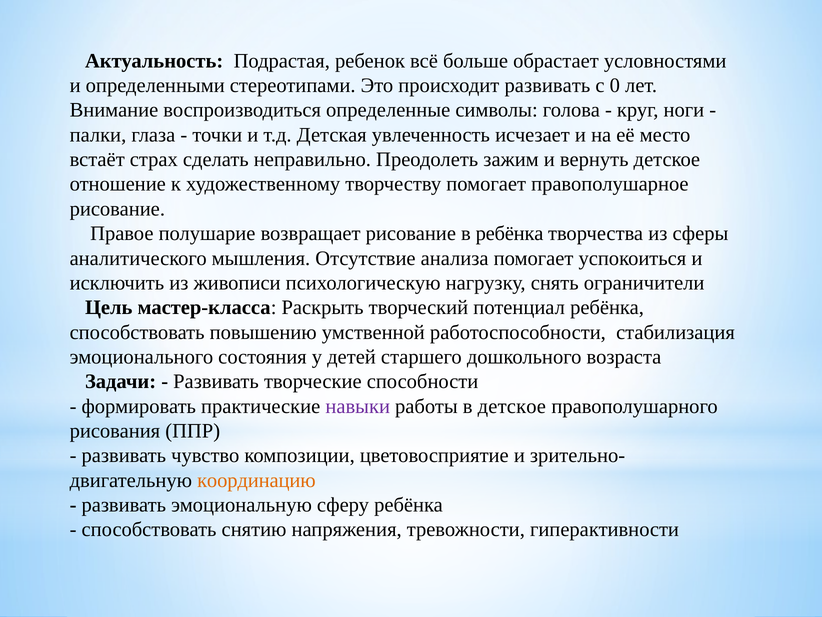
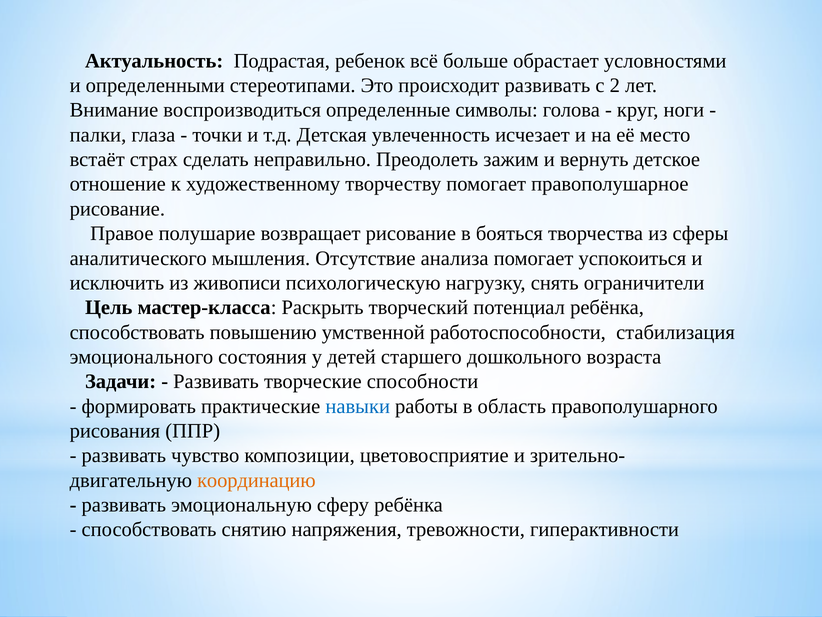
0: 0 -> 2
в ребёнка: ребёнка -> бояться
навыки colour: purple -> blue
в детское: детское -> область
